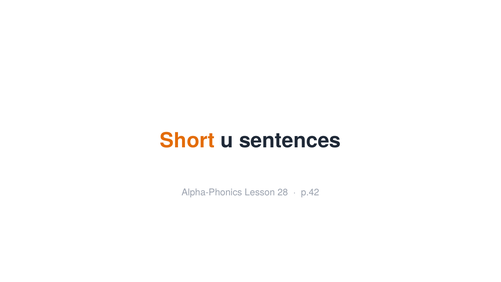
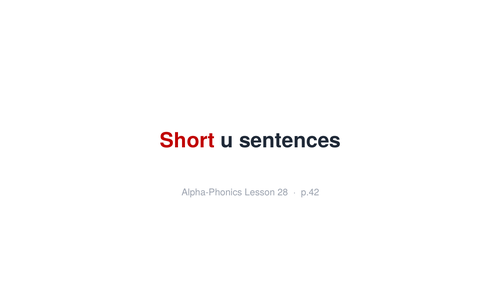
Short colour: orange -> red
